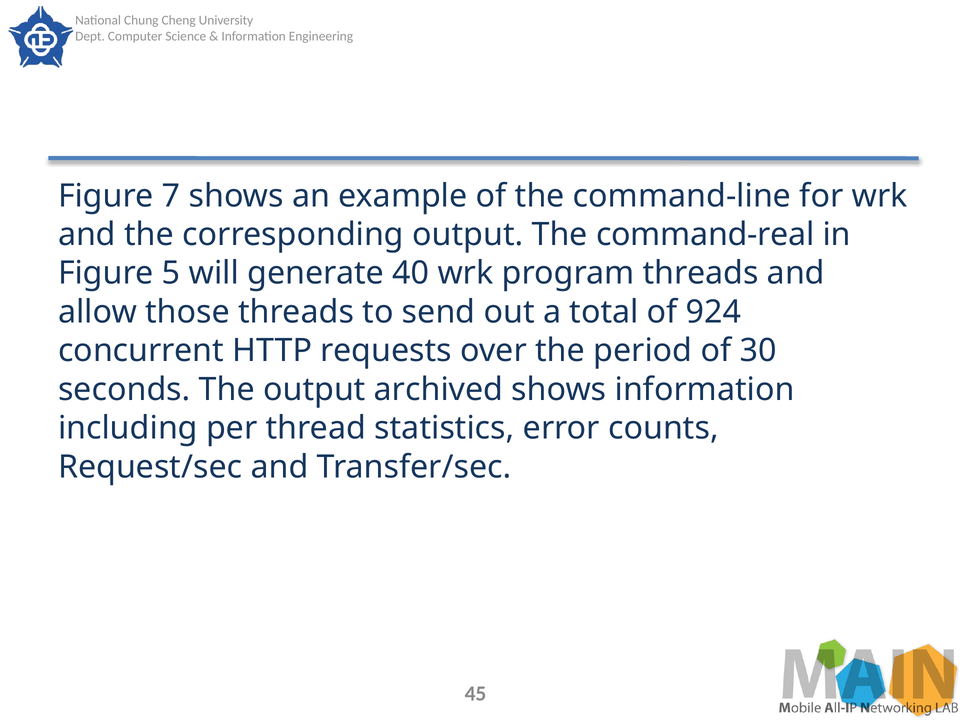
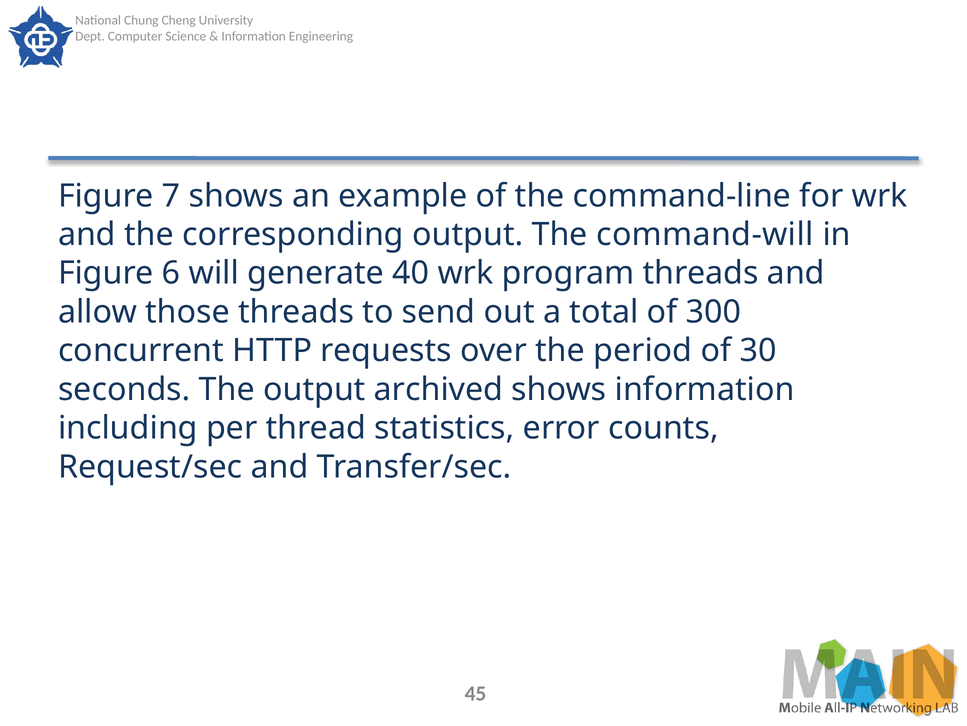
command-real: command-real -> command-will
5: 5 -> 6
924: 924 -> 300
